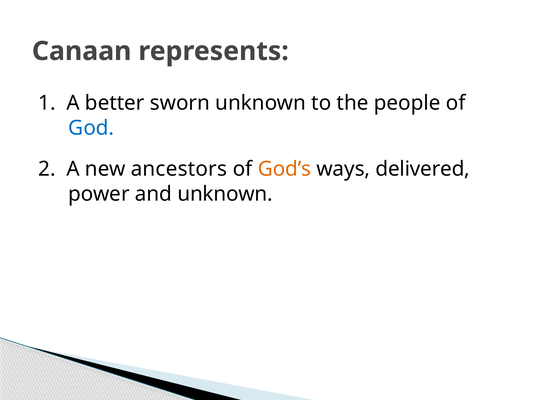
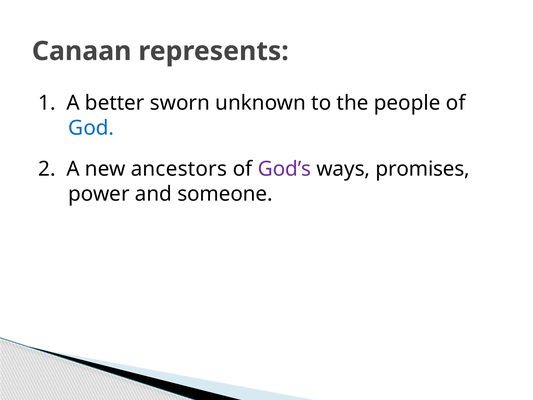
God’s colour: orange -> purple
delivered: delivered -> promises
and unknown: unknown -> someone
